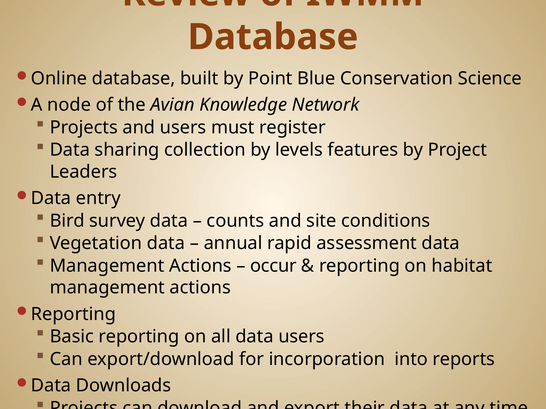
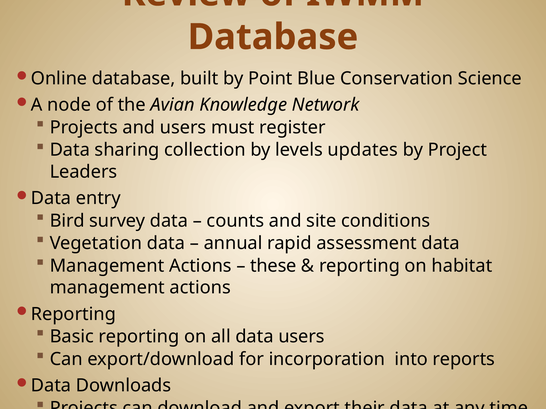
features: features -> updates
occur: occur -> these
